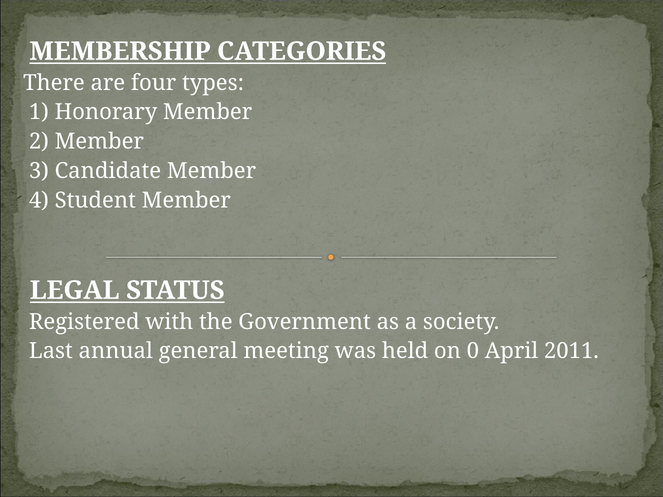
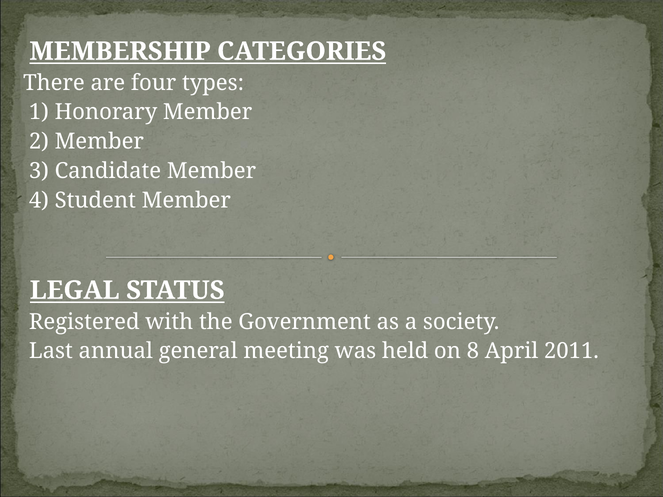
0: 0 -> 8
